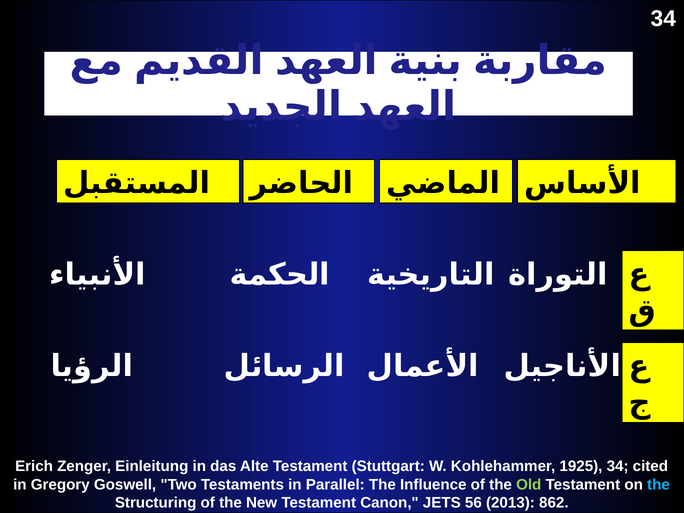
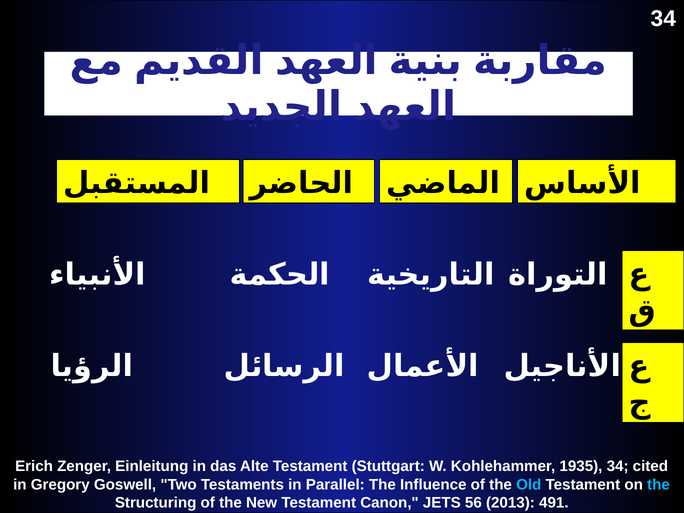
1925: 1925 -> 1935
Old colour: light green -> light blue
862: 862 -> 491
